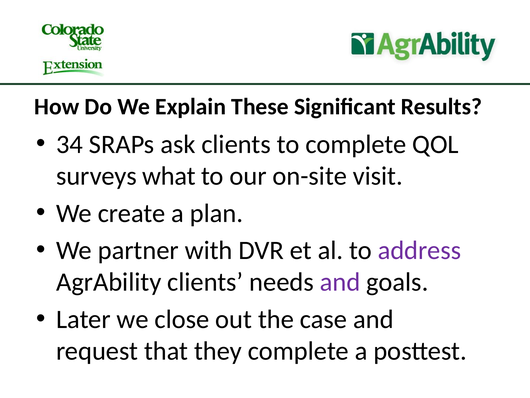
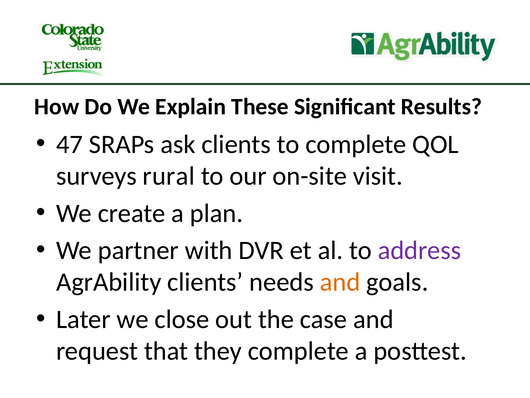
34: 34 -> 47
what: what -> rural
and at (340, 282) colour: purple -> orange
